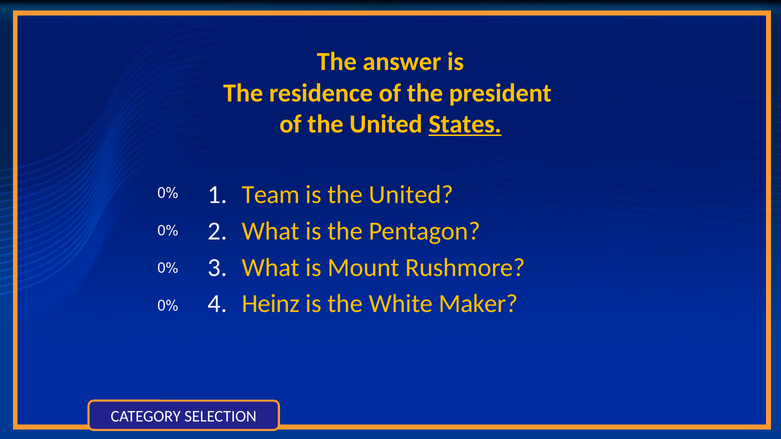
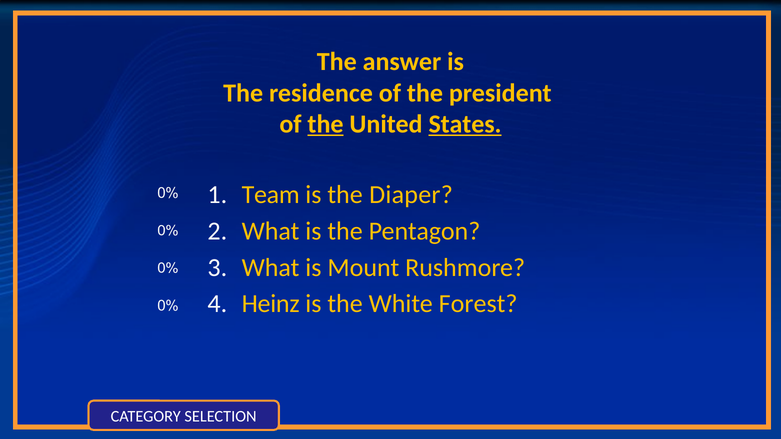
the at (326, 124) underline: none -> present
is the United: United -> Diaper
Maker: Maker -> Forest
